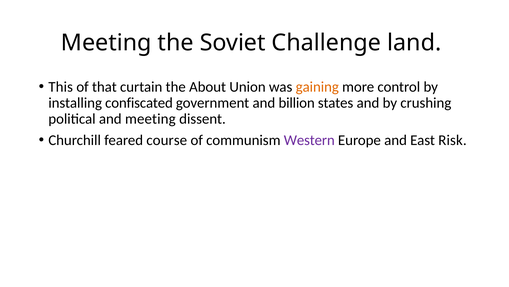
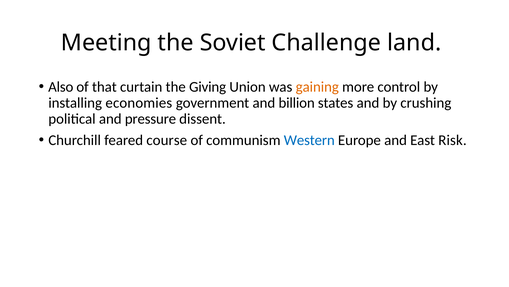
This: This -> Also
About: About -> Giving
confiscated: confiscated -> economies
and meeting: meeting -> pressure
Western colour: purple -> blue
